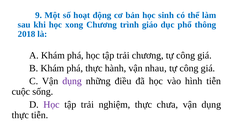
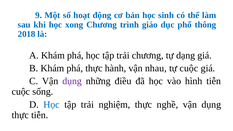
công at (186, 55): công -> dạng
công at (189, 68): công -> cuộc
Học at (51, 105) colour: purple -> blue
chưa: chưa -> nghề
